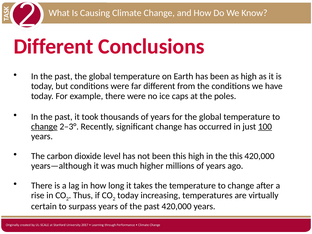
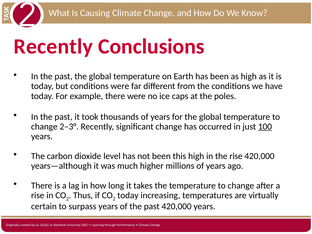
Different at (53, 46): Different -> Recently
change at (44, 127) underline: present -> none
the this: this -> rise
